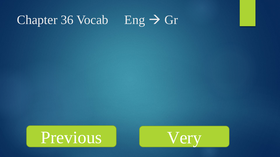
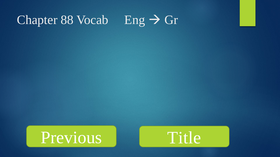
36: 36 -> 88
Very: Very -> Title
